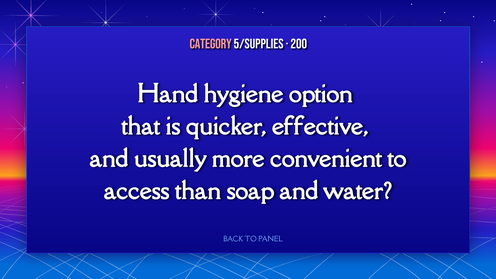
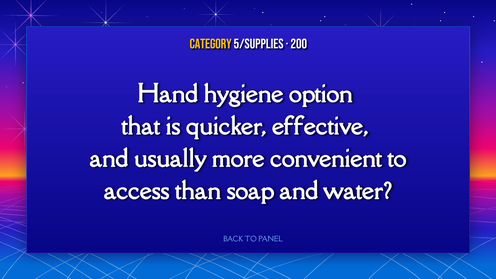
CATEGORY colour: pink -> yellow
